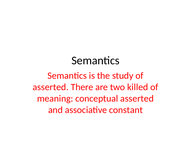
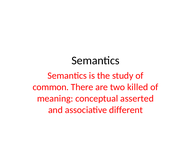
asserted at (51, 87): asserted -> common
constant: constant -> different
